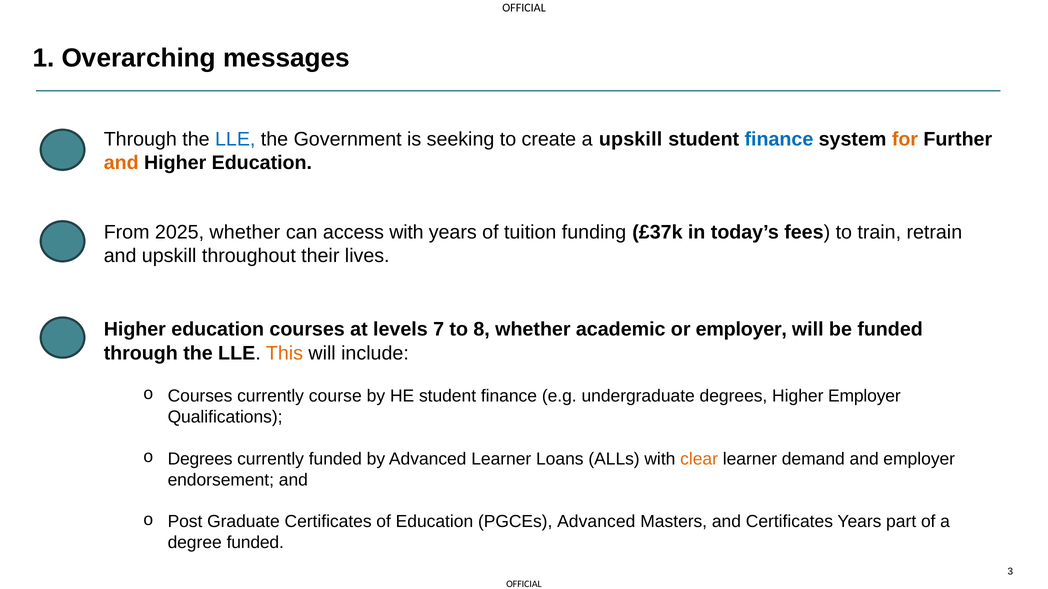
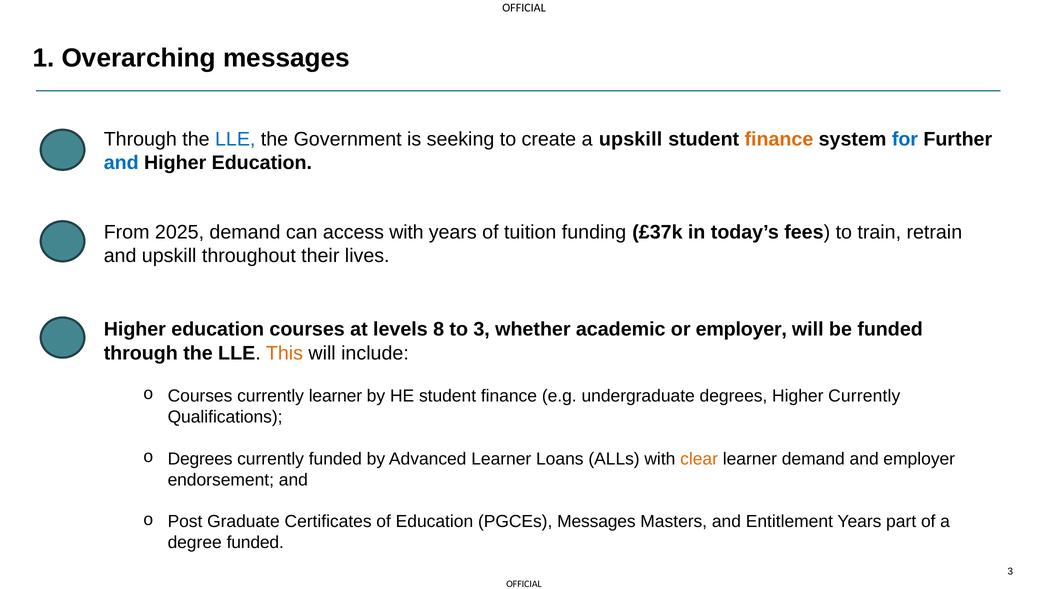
finance at (779, 139) colour: blue -> orange
for colour: orange -> blue
and at (121, 163) colour: orange -> blue
2025 whether: whether -> demand
7: 7 -> 8
to 8: 8 -> 3
currently course: course -> learner
Higher Employer: Employer -> Currently
PGCEs Advanced: Advanced -> Messages
and Certificates: Certificates -> Entitlement
